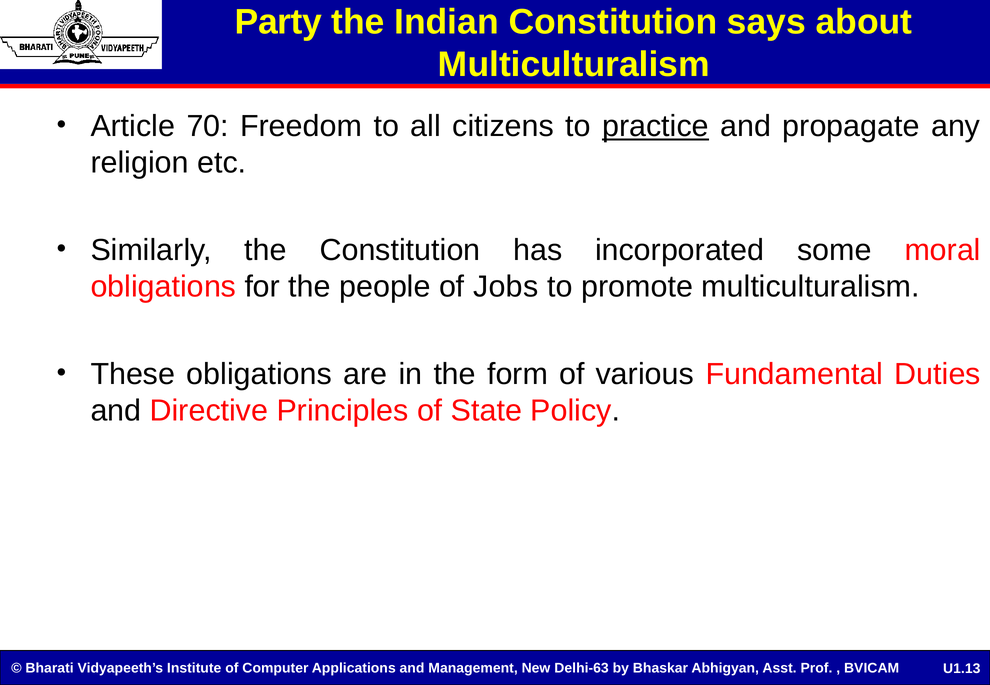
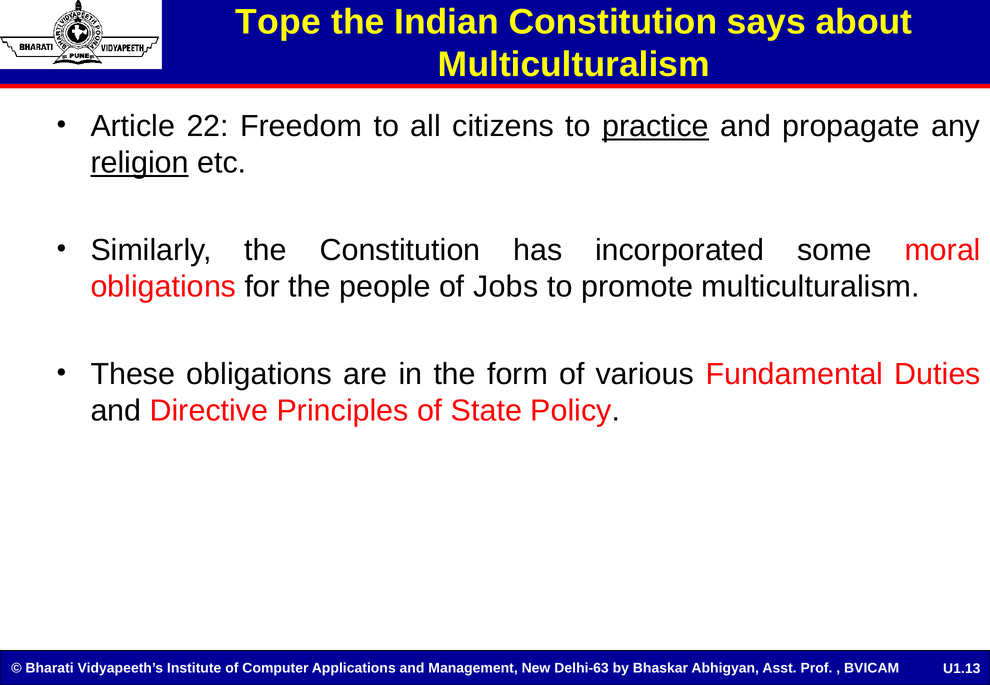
Party: Party -> Tope
70: 70 -> 22
religion underline: none -> present
